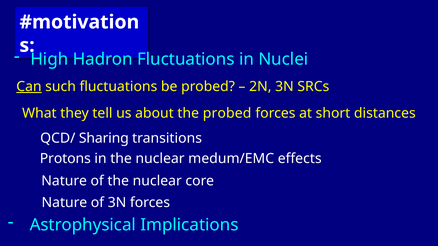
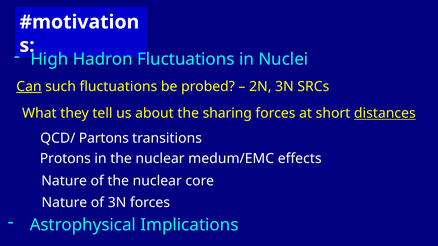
the probed: probed -> sharing
distances underline: none -> present
Sharing: Sharing -> Partons
